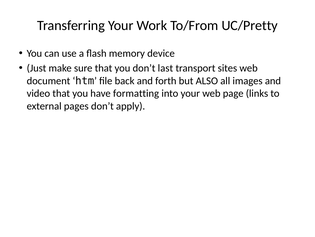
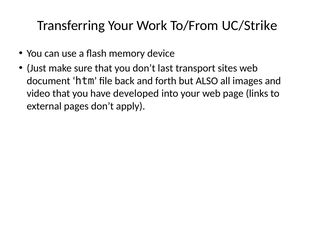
UC/Pretty: UC/Pretty -> UC/Strike
formatting: formatting -> developed
